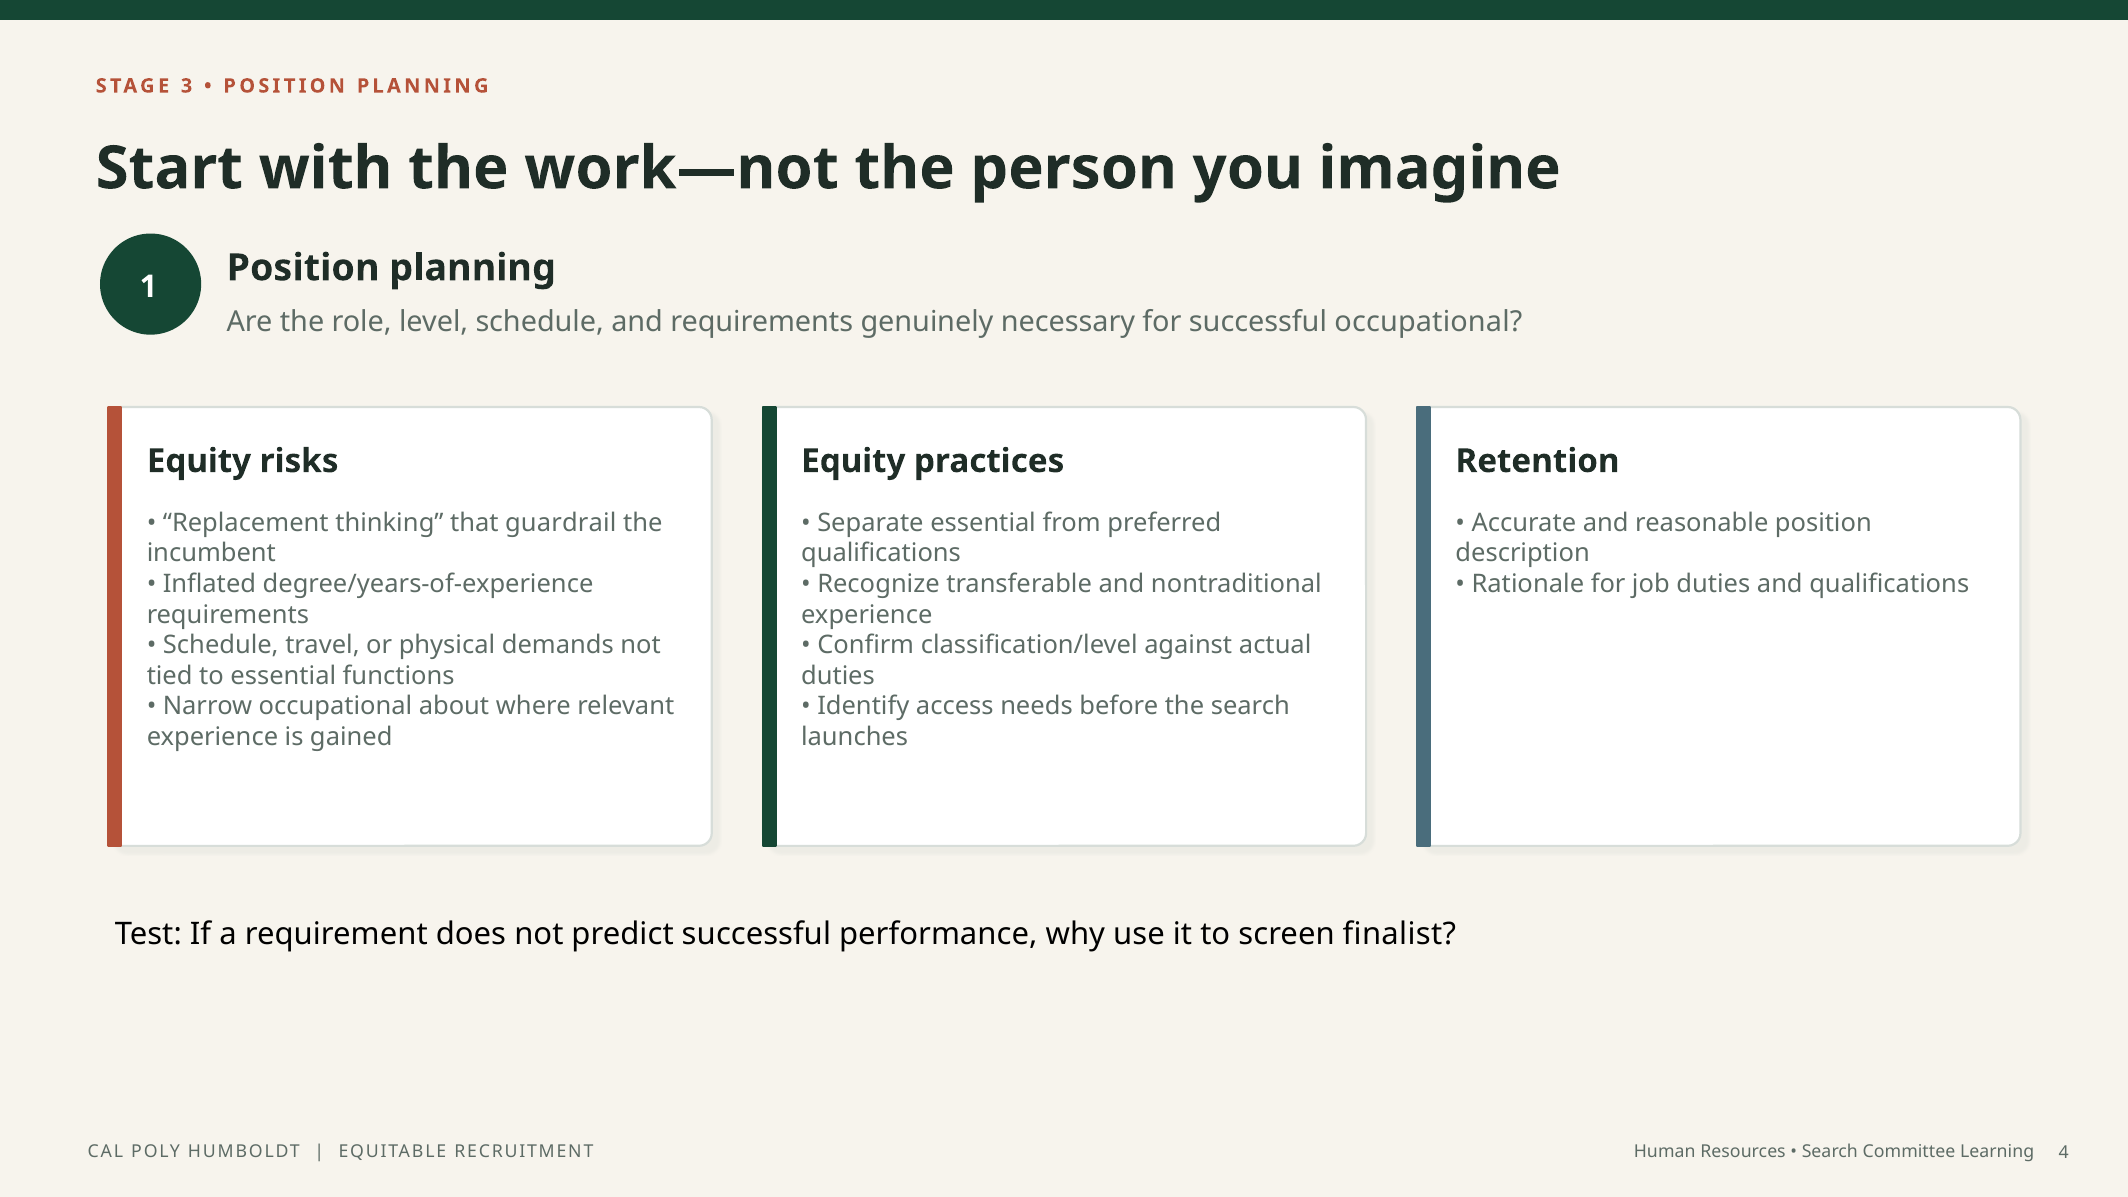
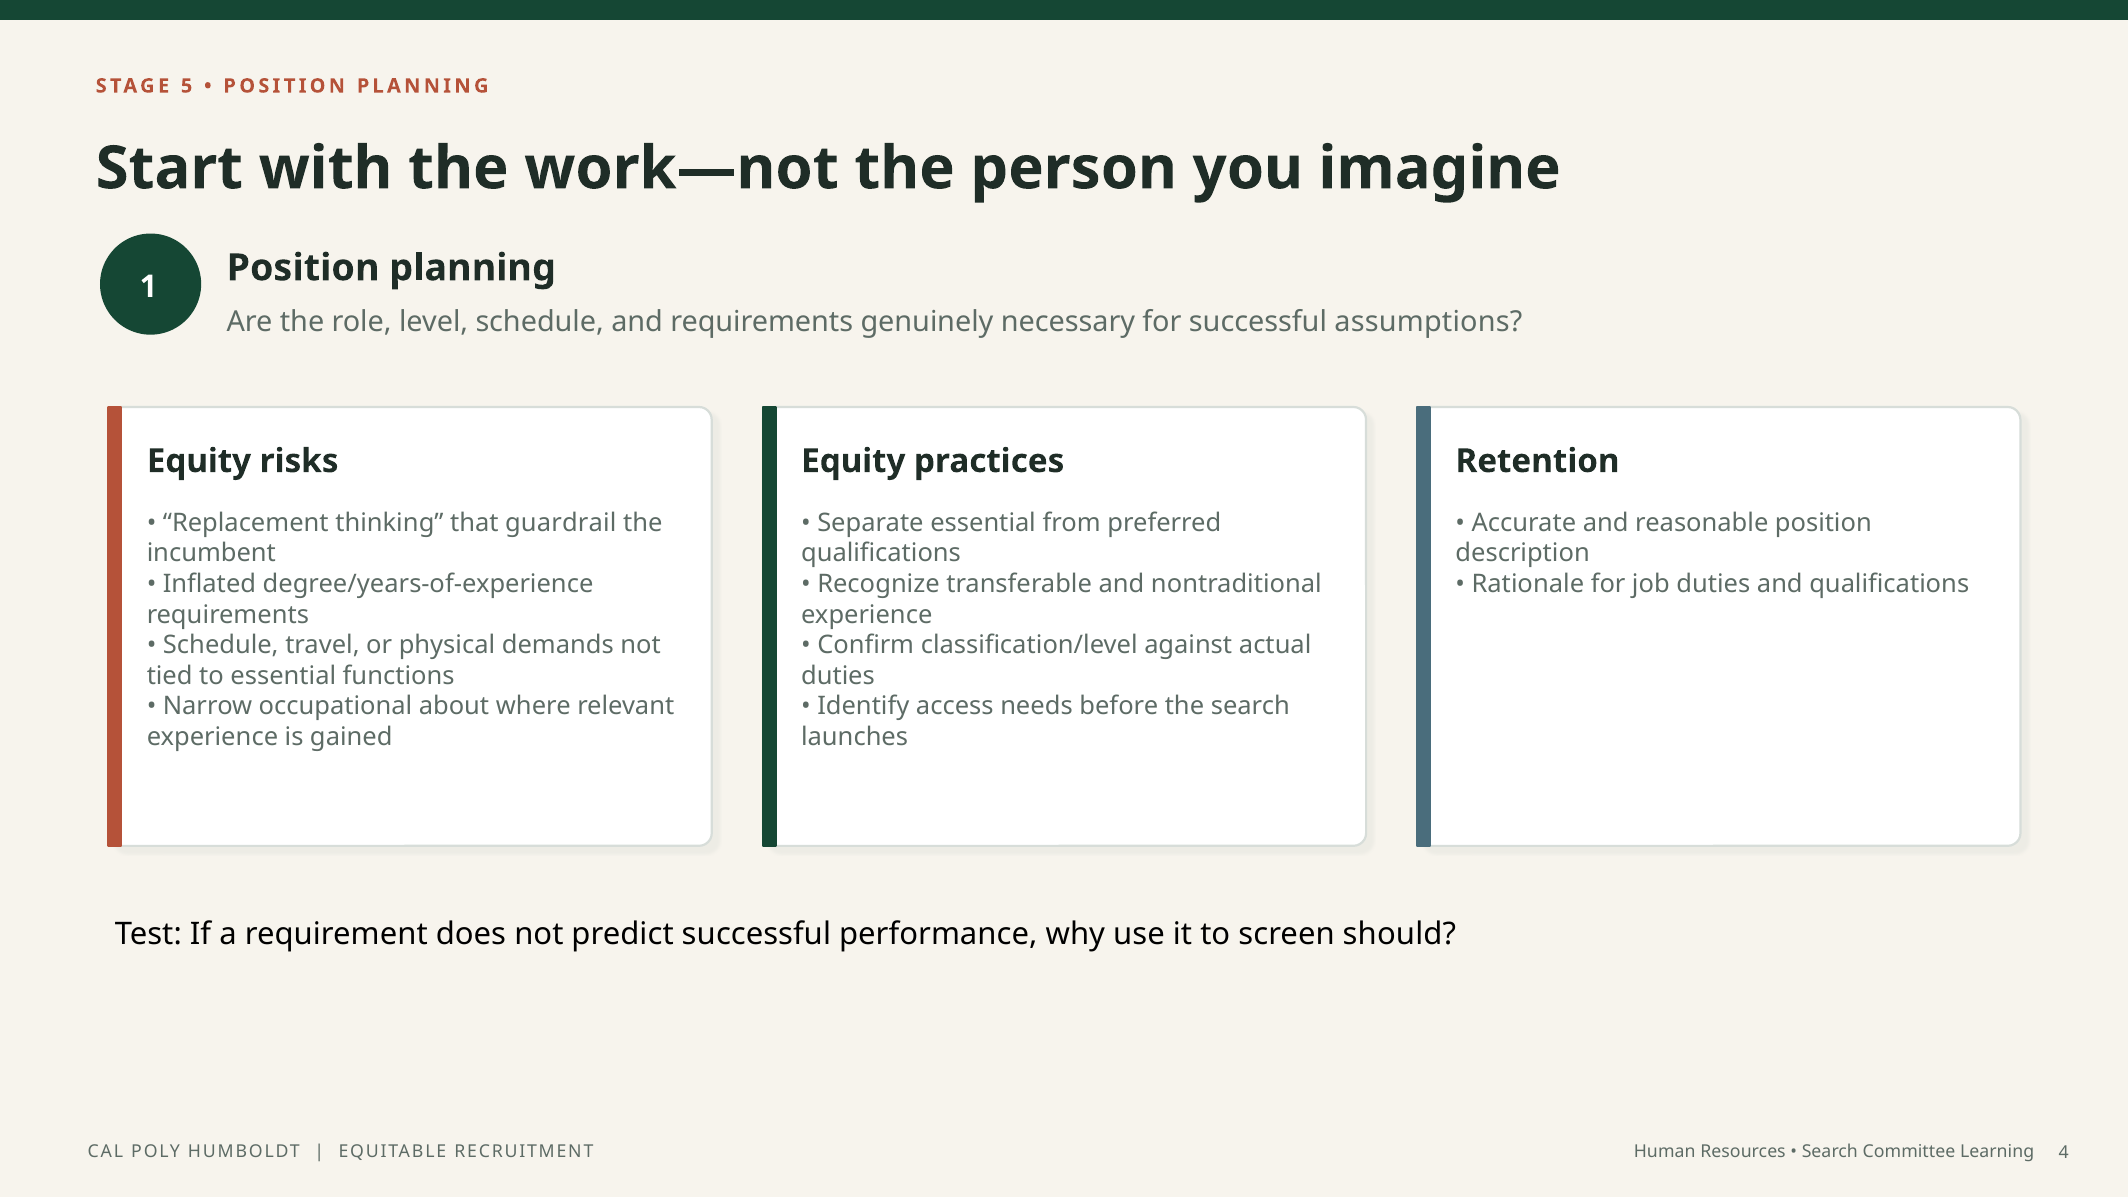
3: 3 -> 5
successful occupational: occupational -> assumptions
finalist: finalist -> should
